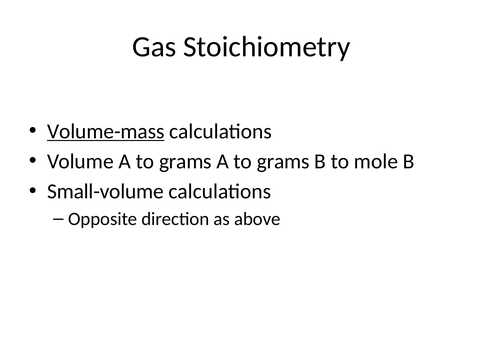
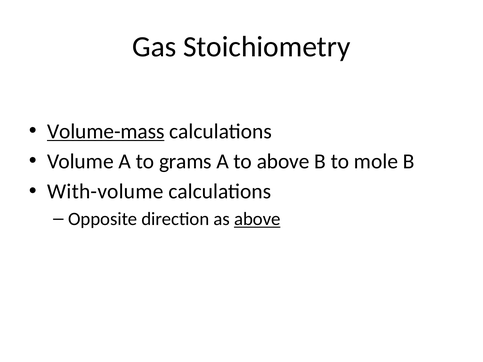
grams at (283, 161): grams -> above
Small-volume: Small-volume -> With-volume
above at (257, 219) underline: none -> present
